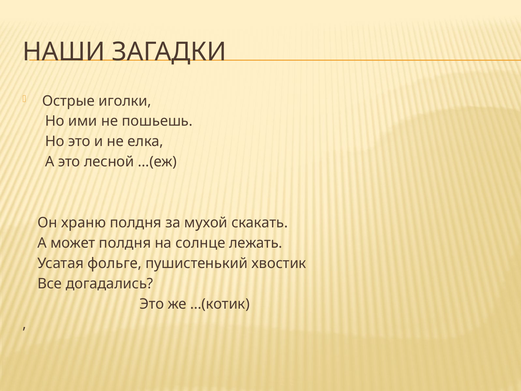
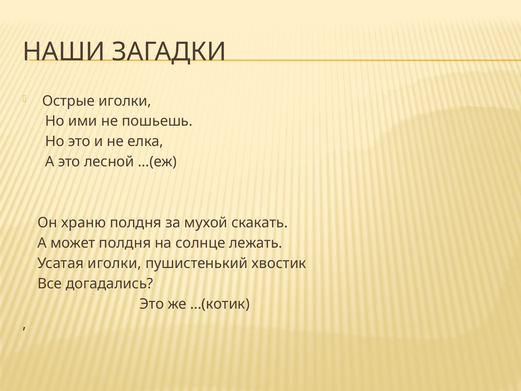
Усатая фольге: фольге -> иголки
